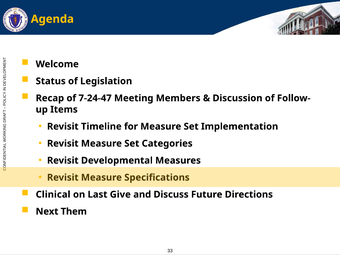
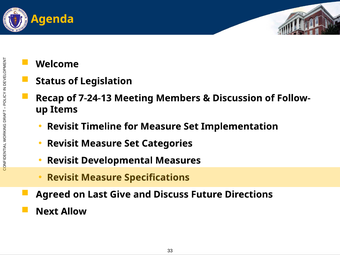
7-24-47: 7-24-47 -> 7-24-13
Clinical: Clinical -> Agreed
Them: Them -> Allow
